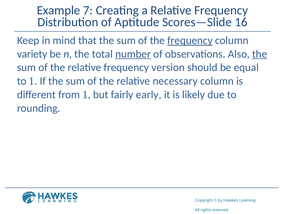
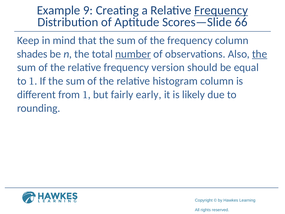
7: 7 -> 9
Frequency at (221, 10) underline: none -> present
16: 16 -> 66
frequency at (190, 40) underline: present -> none
variety: variety -> shades
necessary: necessary -> histogram
